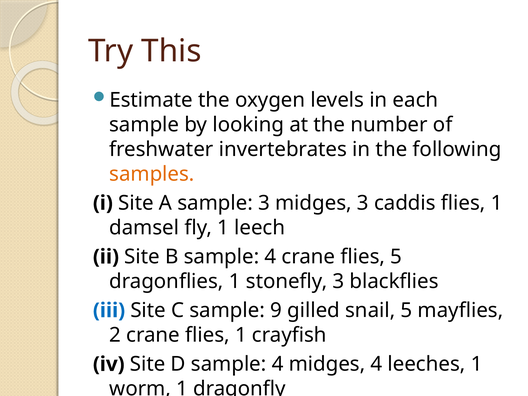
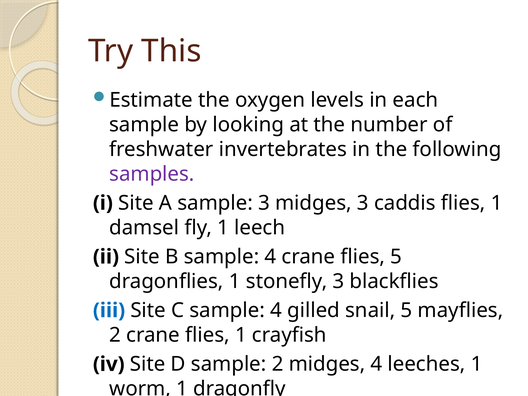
samples colour: orange -> purple
C sample 9: 9 -> 4
D sample 4: 4 -> 2
